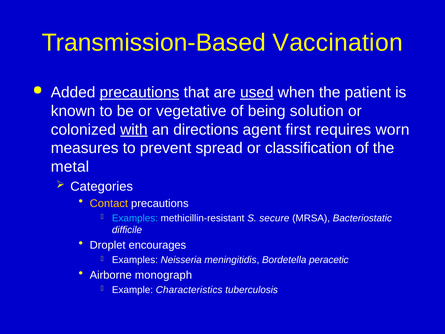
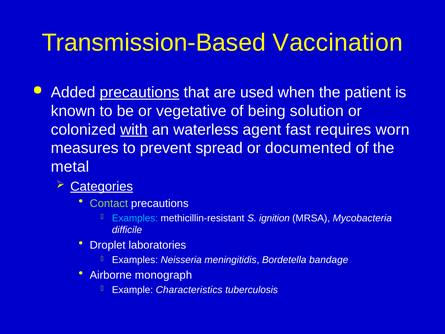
used underline: present -> none
directions: directions -> waterless
first: first -> fast
classification: classification -> documented
Categories underline: none -> present
Contact colour: yellow -> light green
secure: secure -> ignition
Bacteriostatic: Bacteriostatic -> Mycobacteria
encourages: encourages -> laboratories
peracetic: peracetic -> bandage
